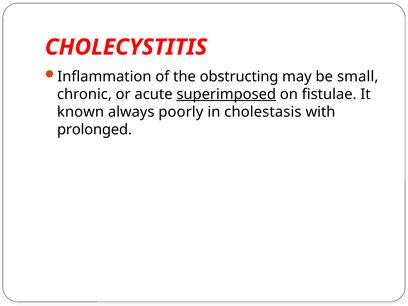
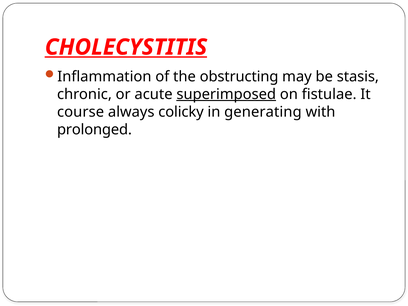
CHOLECYSTITIS underline: none -> present
small: small -> stasis
known: known -> course
poorly: poorly -> colicky
cholestasis: cholestasis -> generating
